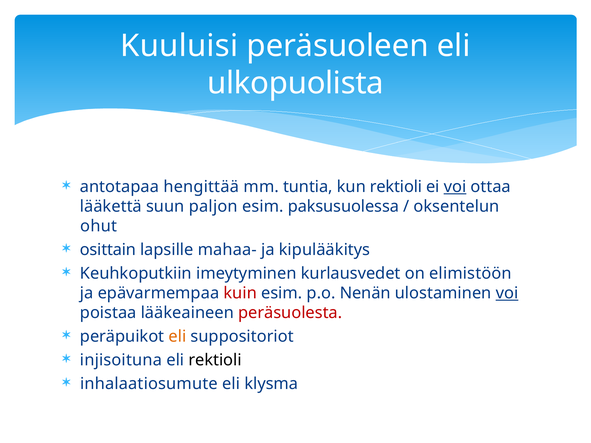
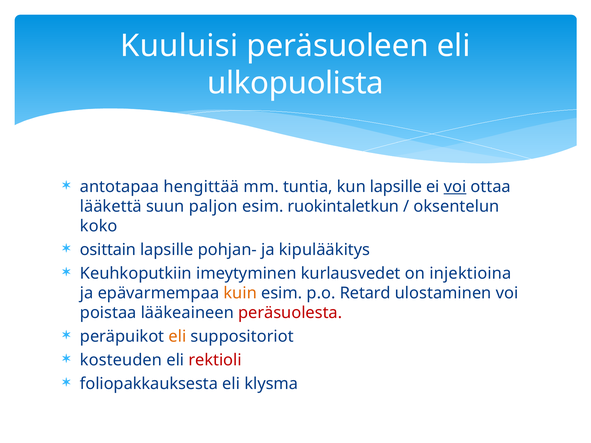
kun rektioli: rektioli -> lapsille
paksusuolessa: paksusuolessa -> ruokintaletkun
ohut: ohut -> koko
mahaa-: mahaa- -> pohjan-
elimistöön: elimistöön -> injektioina
kuin colour: red -> orange
Nenän: Nenän -> Retard
voi at (507, 293) underline: present -> none
injisoituna: injisoituna -> kosteuden
rektioli at (215, 360) colour: black -> red
inhalaatiosumute: inhalaatiosumute -> foliopakkauksesta
